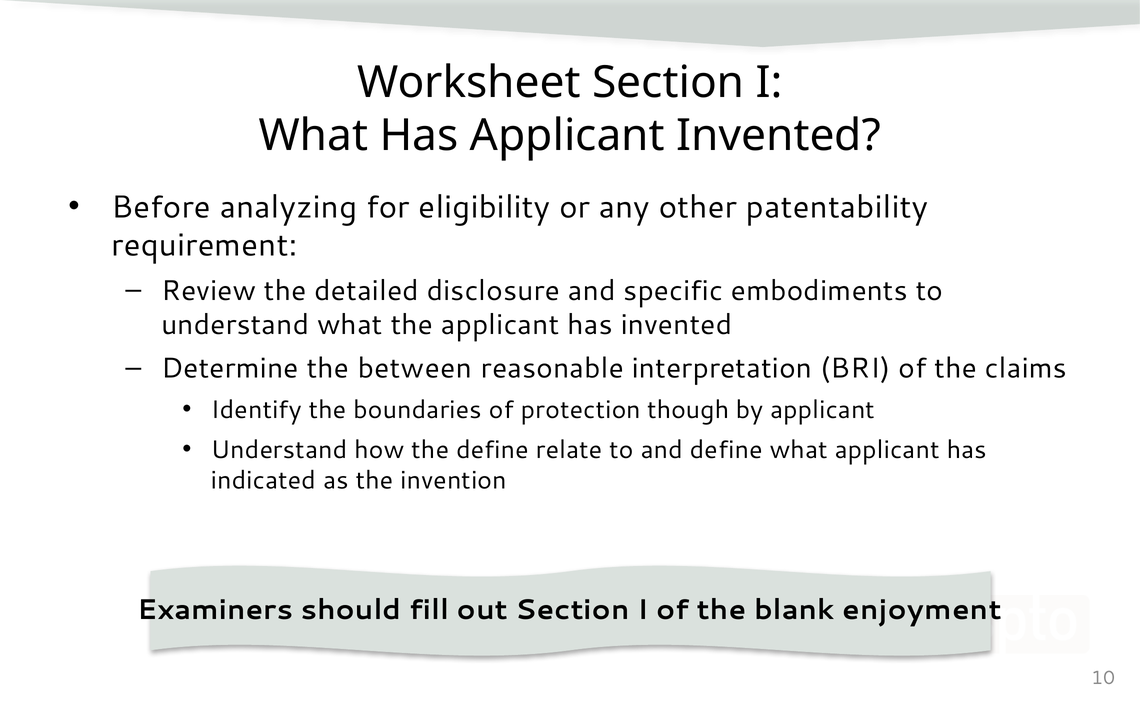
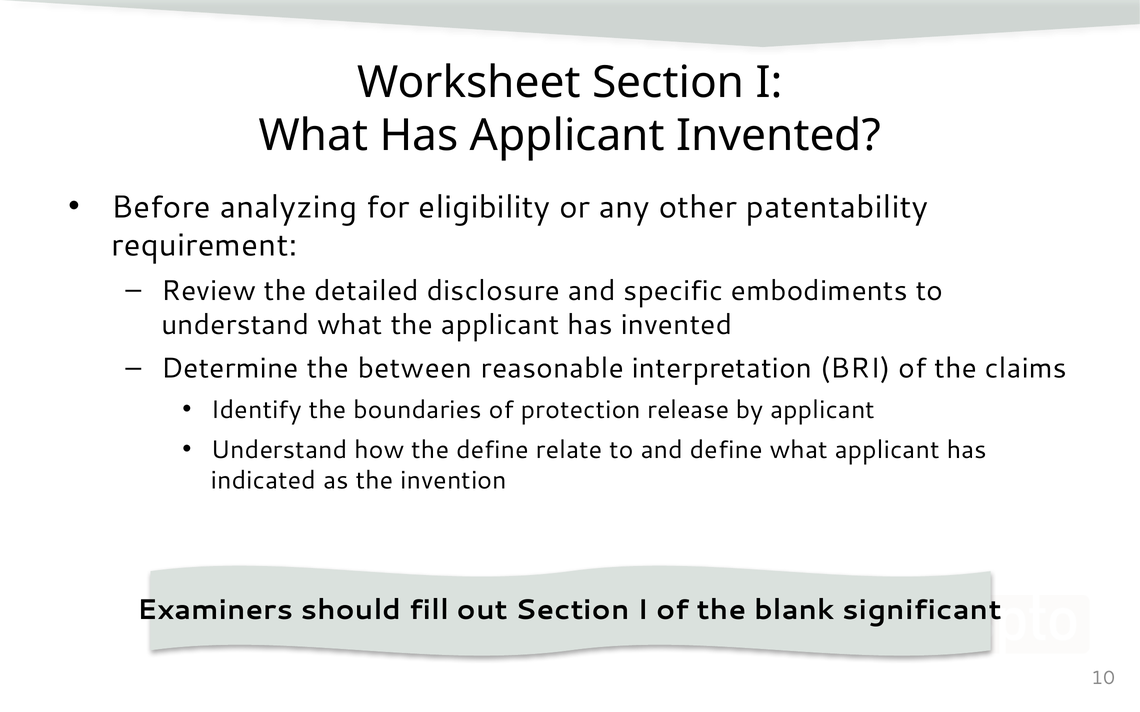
though: though -> release
enjoyment: enjoyment -> significant
